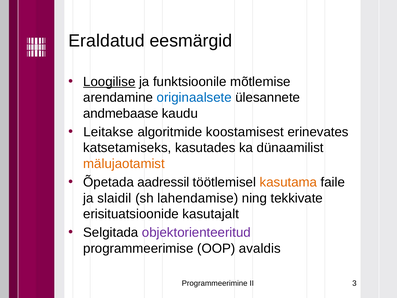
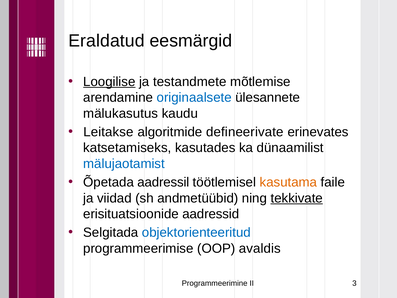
funktsioonile: funktsioonile -> testandmete
andmebaase: andmebaase -> mälukasutus
koostamisest: koostamisest -> defineerivate
mälujaotamist colour: orange -> blue
slaidil: slaidil -> viidad
lahendamise: lahendamise -> andmetüübid
tekkivate underline: none -> present
kasutajalt: kasutajalt -> aadressid
objektorienteeritud colour: purple -> blue
